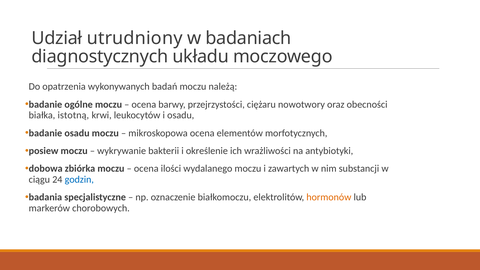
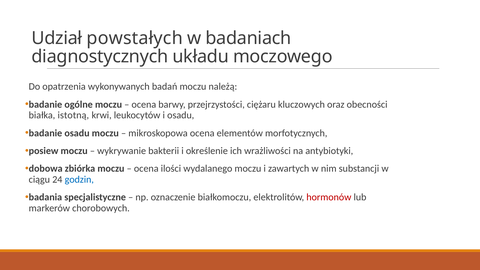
utrudniony: utrudniony -> powstałych
nowotwory: nowotwory -> kluczowych
hormonów colour: orange -> red
